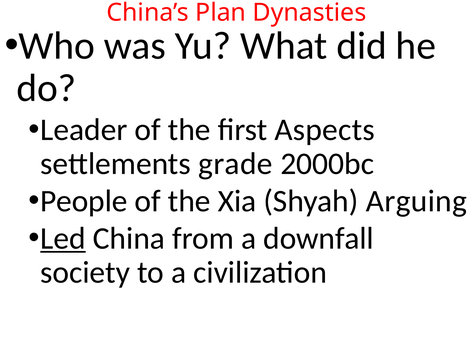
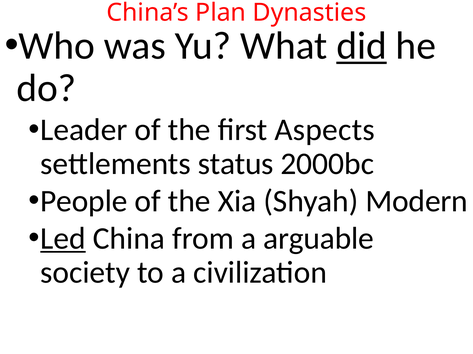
did underline: none -> present
grade: grade -> status
Arguing: Arguing -> Modern
downfall: downfall -> arguable
